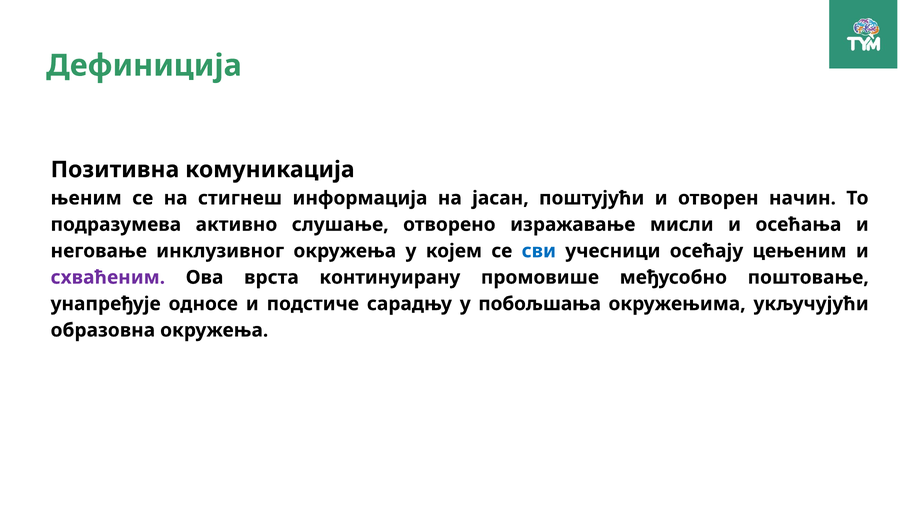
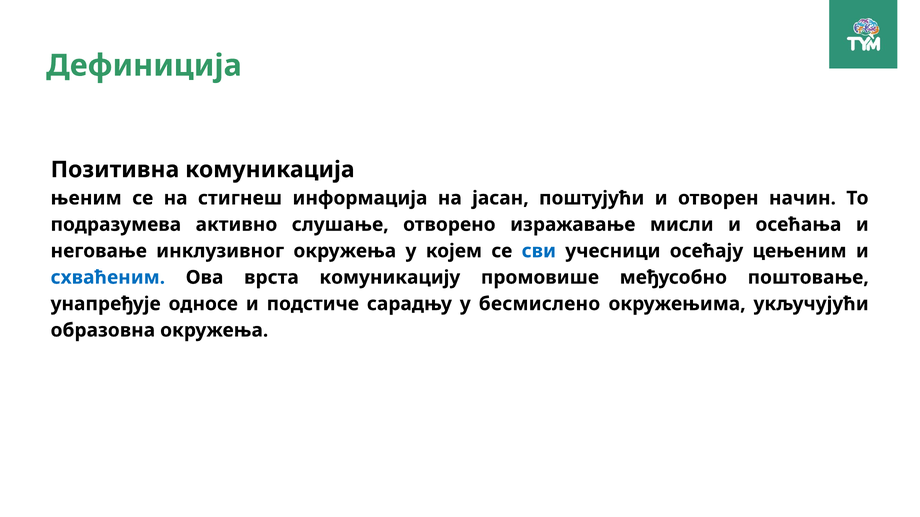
схваћеним colour: purple -> blue
континуирану: континуирану -> комуникацију
побољшања: побољшања -> бесмислено
